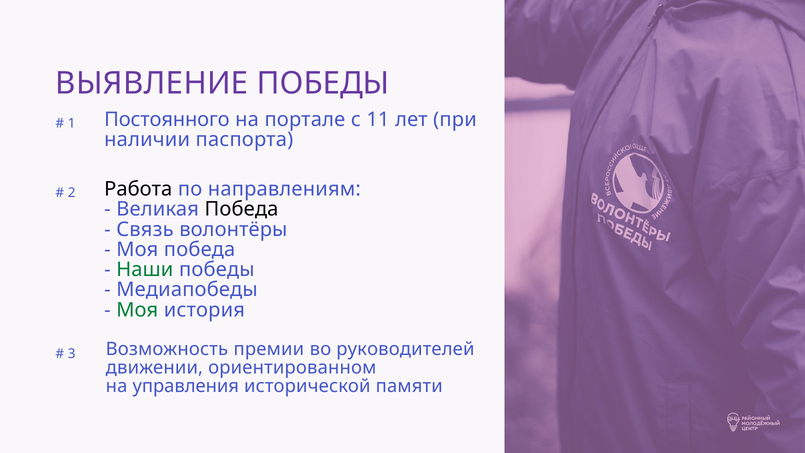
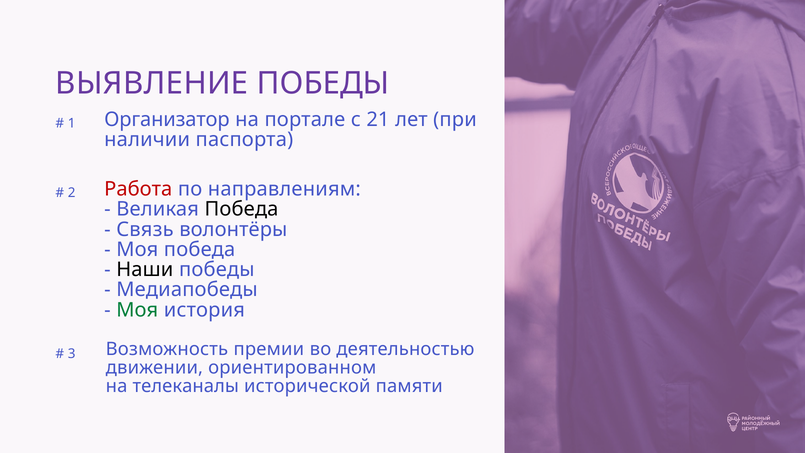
Постоянного: Постоянного -> Организатор
11: 11 -> 21
Работа colour: black -> red
Наши colour: green -> black
руководителей: руководителей -> деятельностью
управления: управления -> телеканалы
